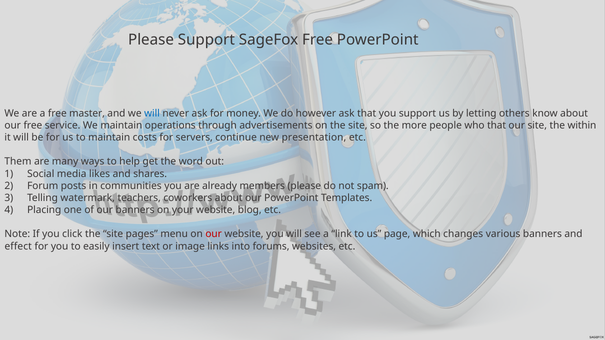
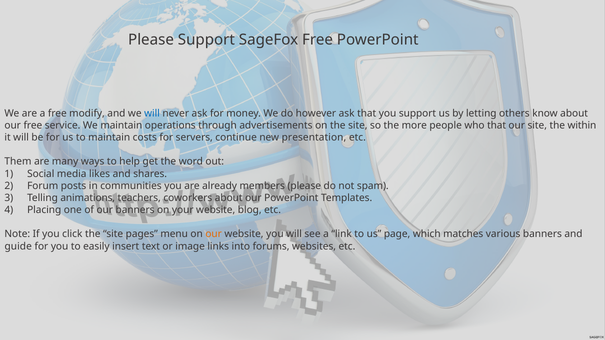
master: master -> modify
watermark: watermark -> animations
our at (214, 234) colour: red -> orange
changes: changes -> matches
effect: effect -> guide
